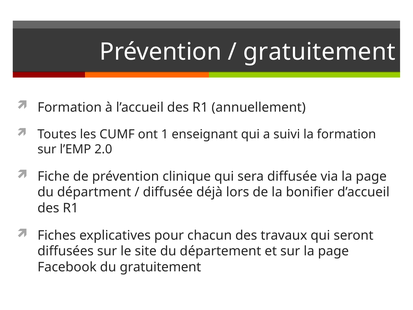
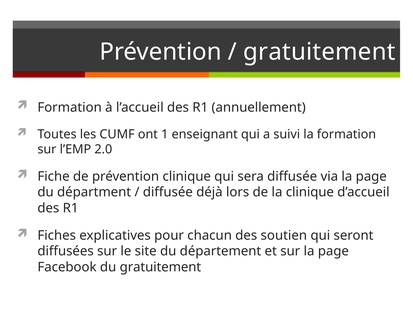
la bonifier: bonifier -> clinique
travaux: travaux -> soutien
